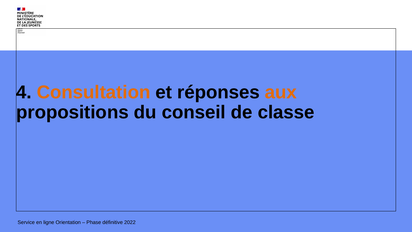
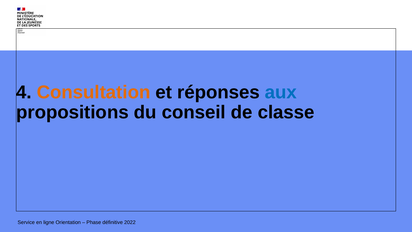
aux colour: orange -> blue
